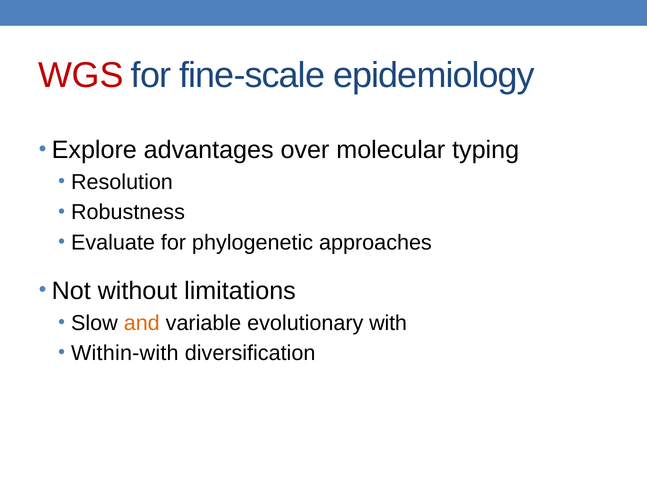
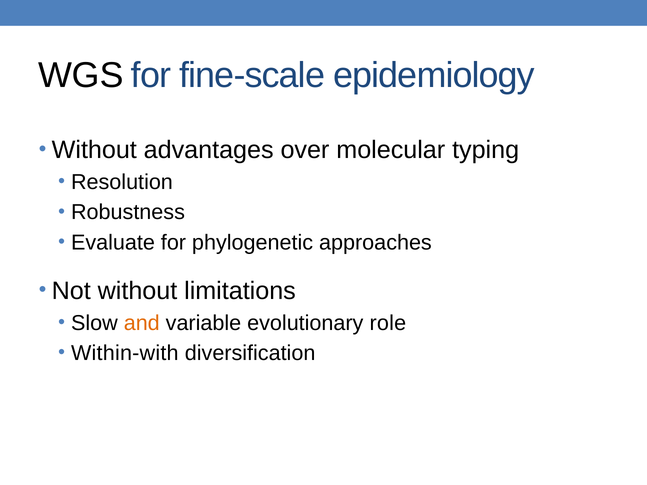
WGS colour: red -> black
Explore at (94, 150): Explore -> Without
with: with -> role
